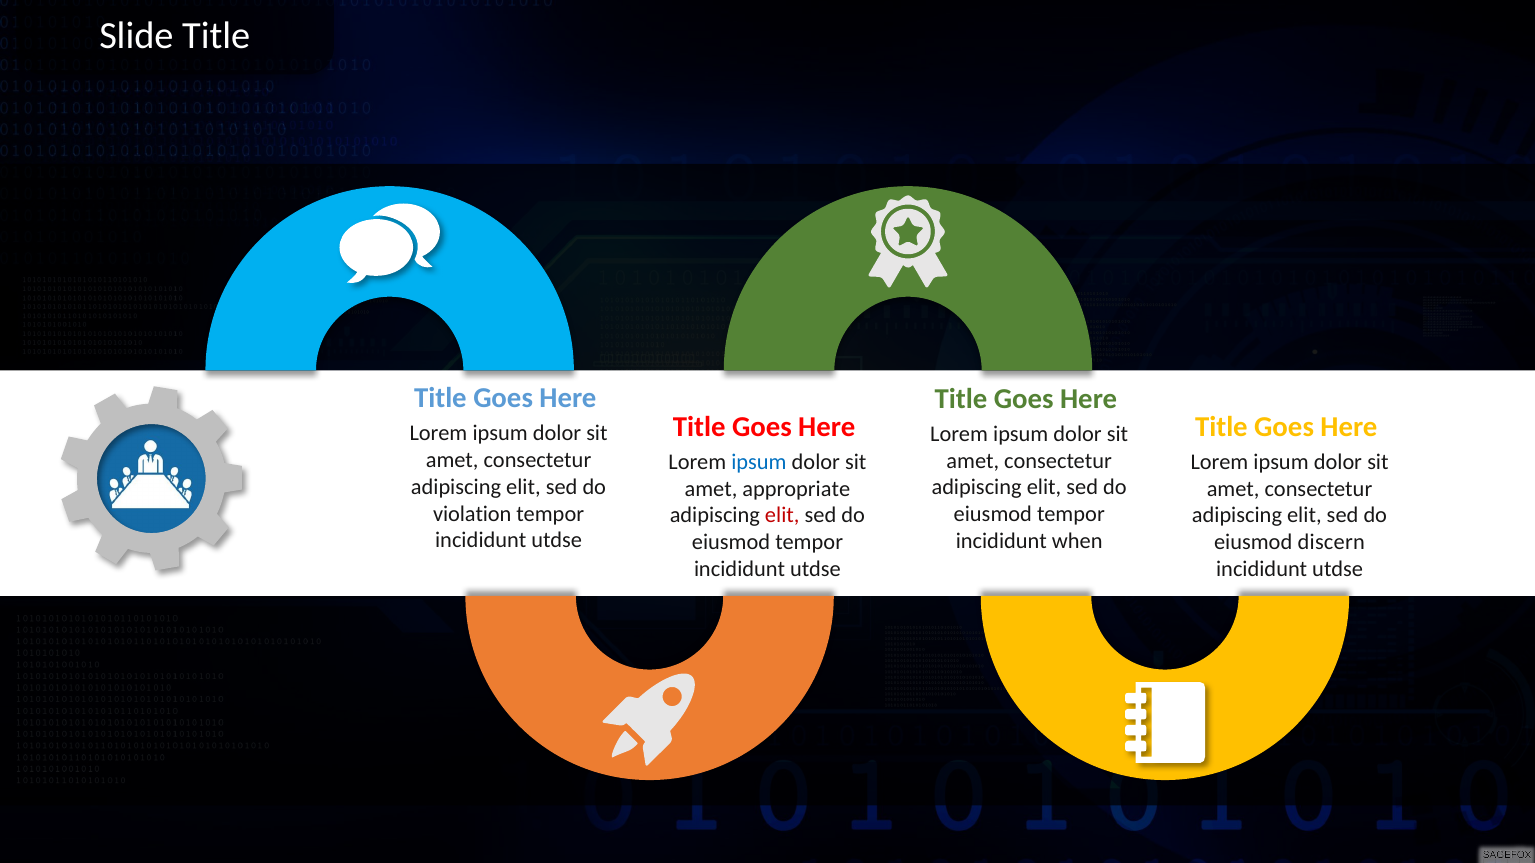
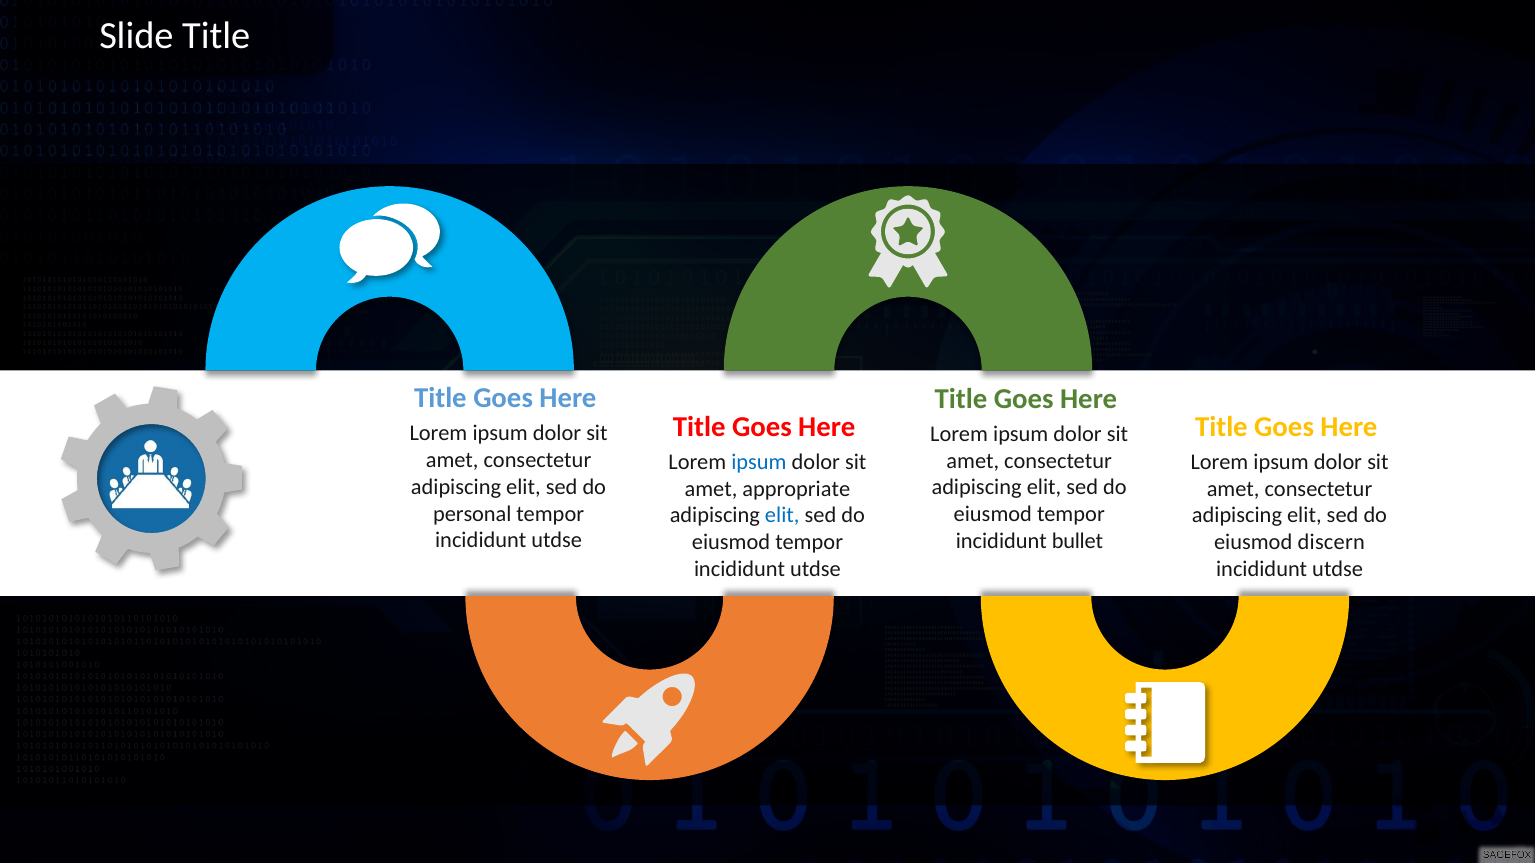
violation: violation -> personal
elit at (782, 516) colour: red -> blue
when: when -> bullet
